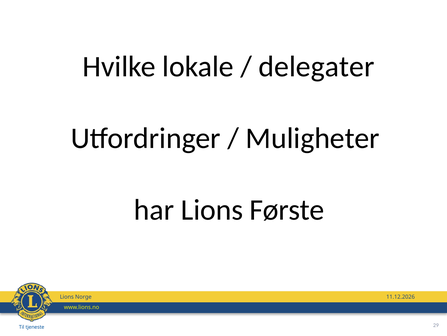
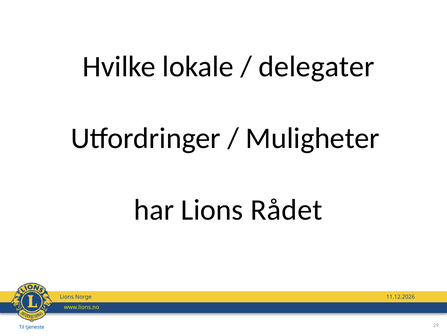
Første: Første -> Rådet
